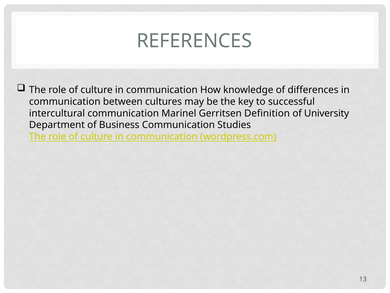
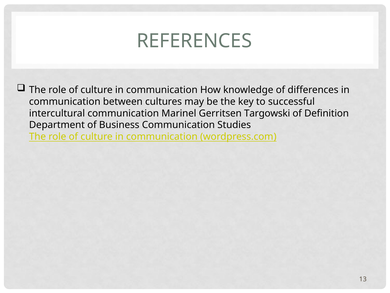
Definition: Definition -> Targowski
University: University -> Definition
